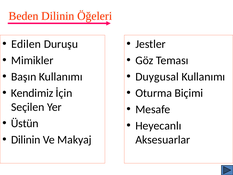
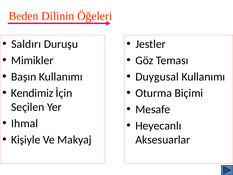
Edilen: Edilen -> Saldırı
Üstün: Üstün -> Ihmal
Dilinin at (26, 139): Dilinin -> Kişiyle
